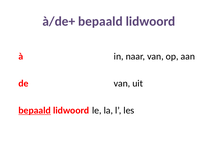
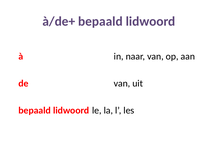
bepaald at (35, 111) underline: present -> none
